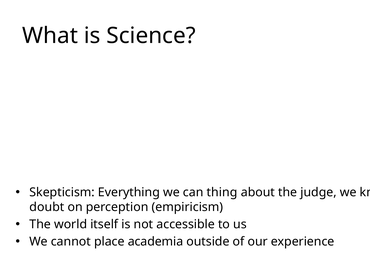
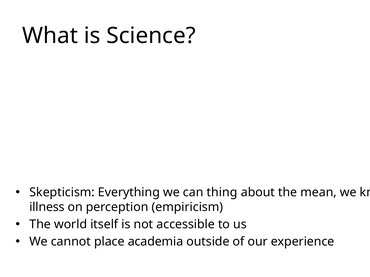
judge: judge -> mean
doubt: doubt -> illness
